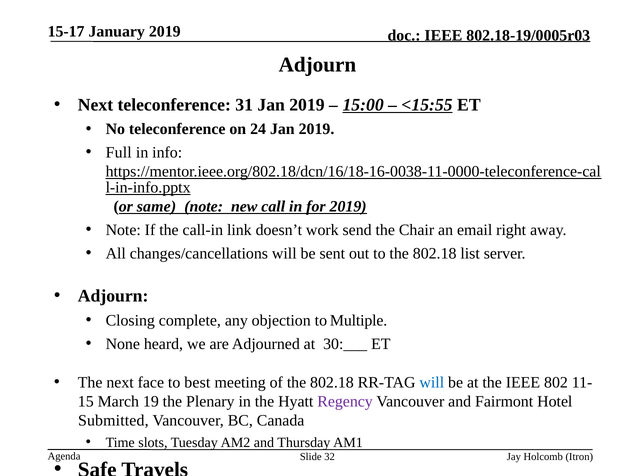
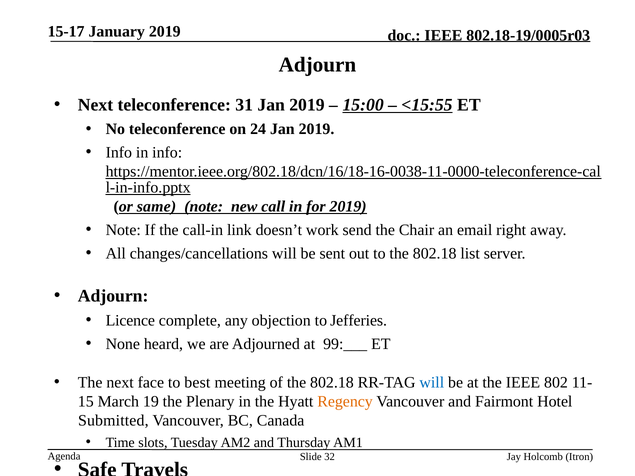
Full at (119, 153): Full -> Info
Closing: Closing -> Licence
Multiple: Multiple -> Jefferies
30:___: 30:___ -> 99:___
Regency colour: purple -> orange
